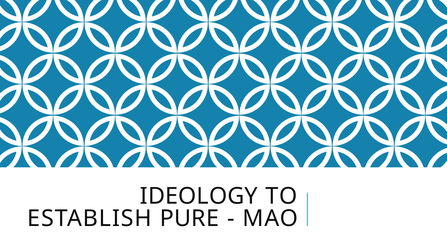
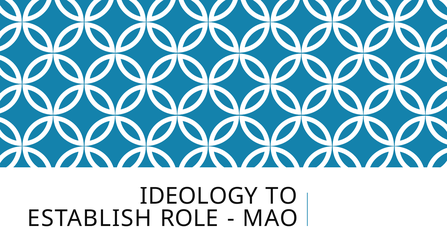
PURE: PURE -> ROLE
